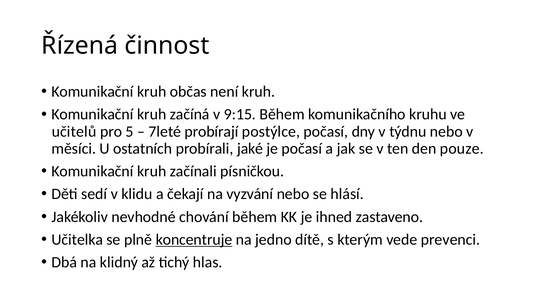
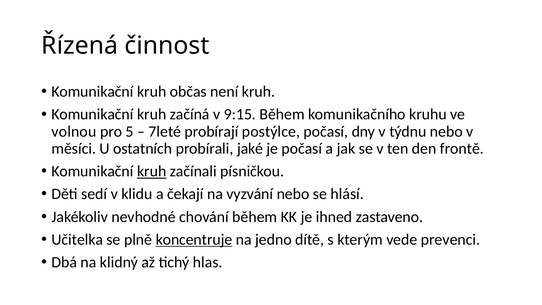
učitelů: učitelů -> volnou
pouze: pouze -> frontě
kruh at (152, 171) underline: none -> present
